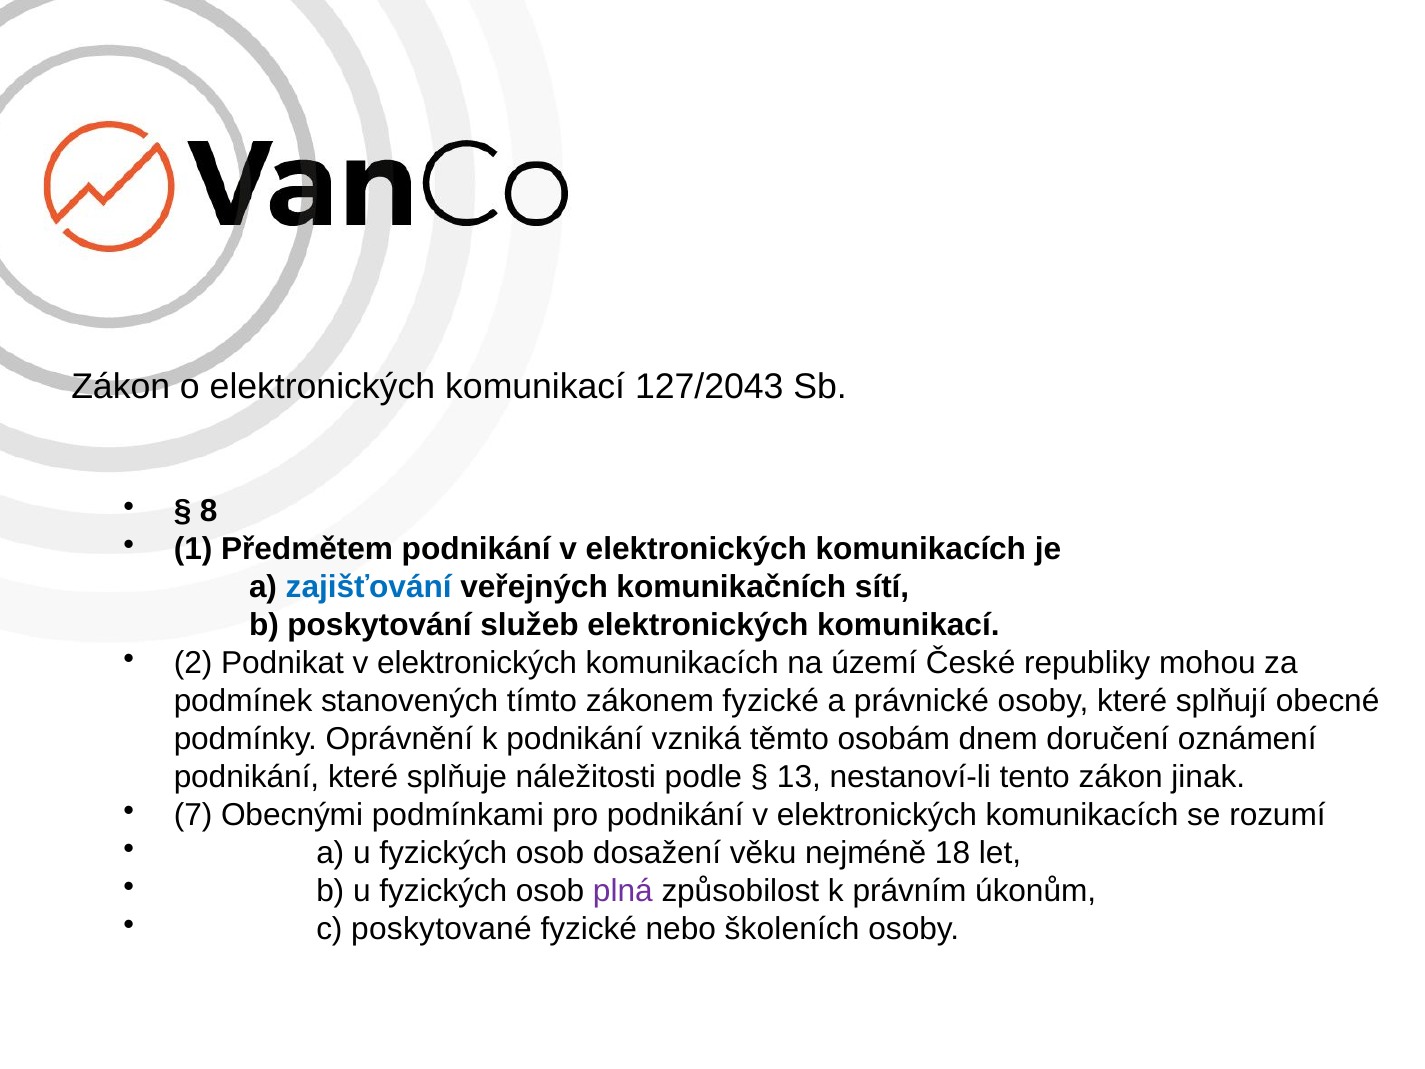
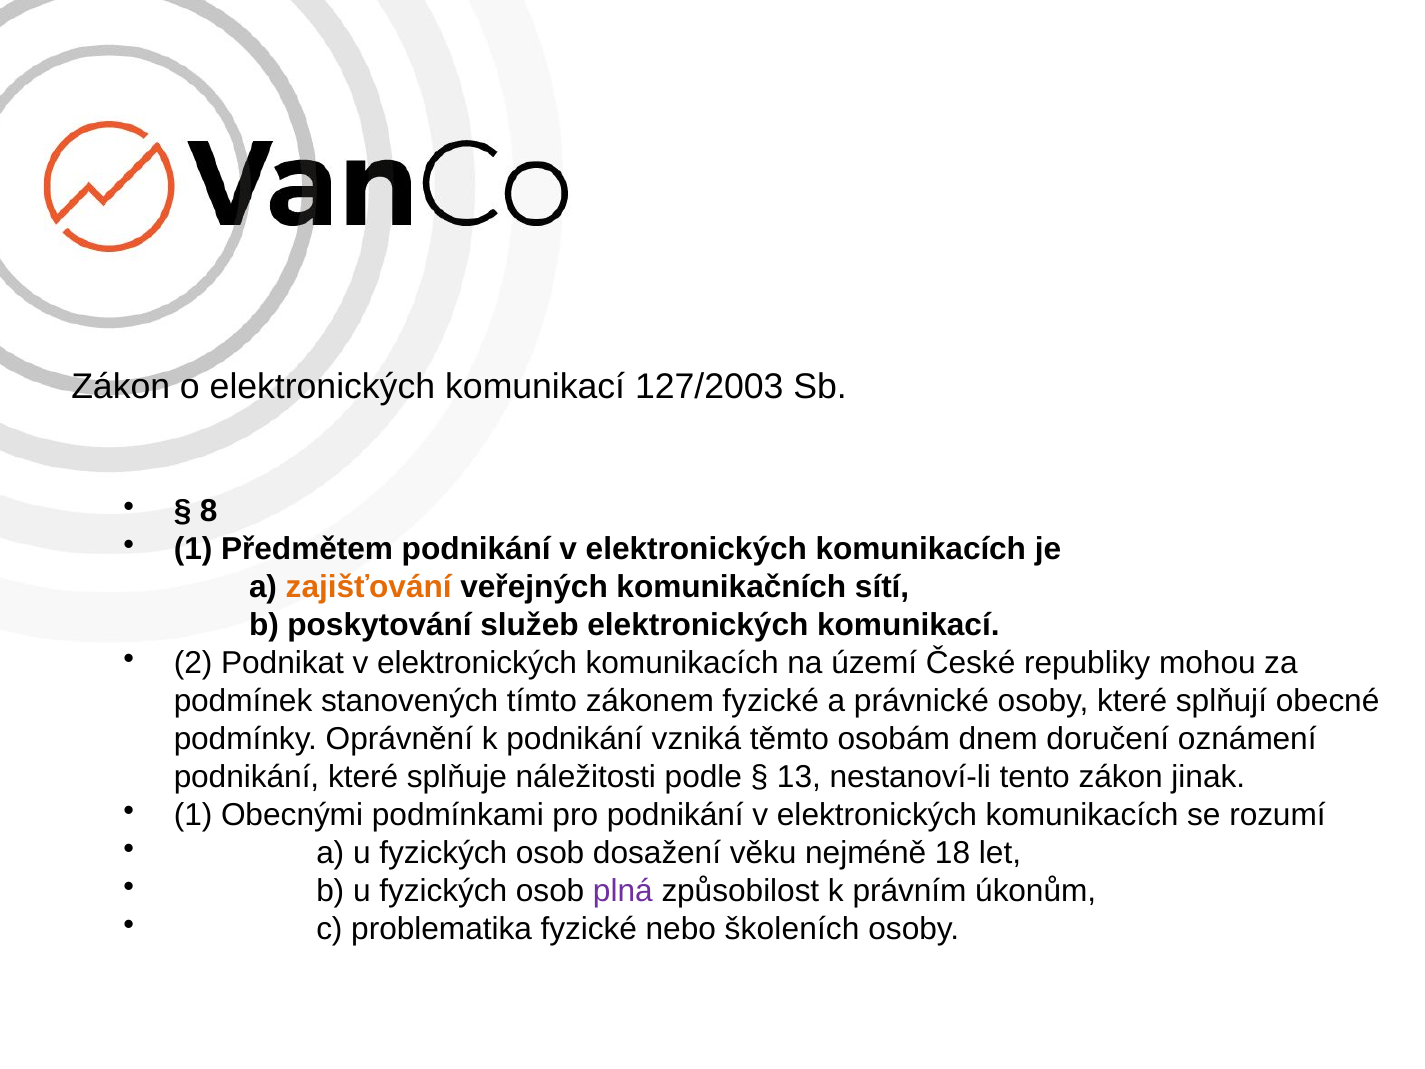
127/2043: 127/2043 -> 127/2003
zajišťování colour: blue -> orange
7 at (193, 814): 7 -> 1
poskytované: poskytované -> problematika
